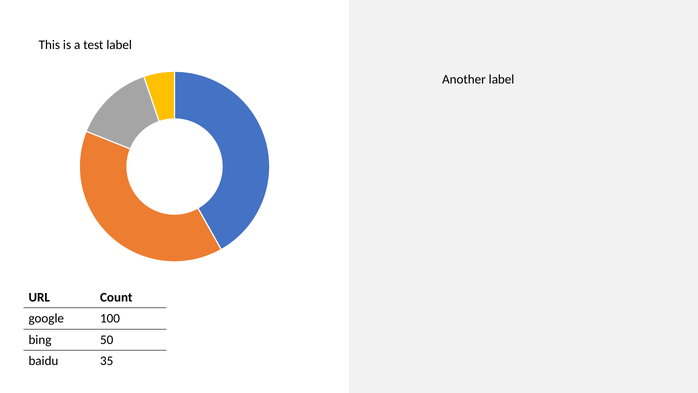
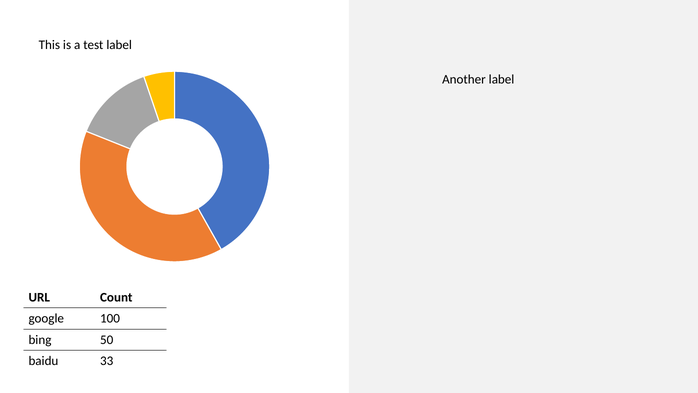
35: 35 -> 33
